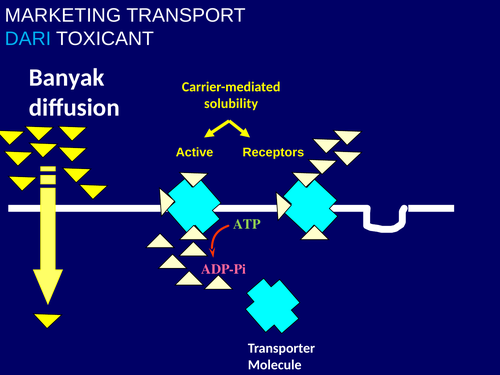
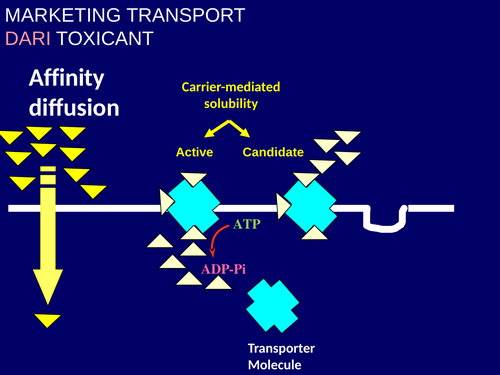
DARI colour: light blue -> pink
Banyak: Banyak -> Affinity
Receptors: Receptors -> Candidate
